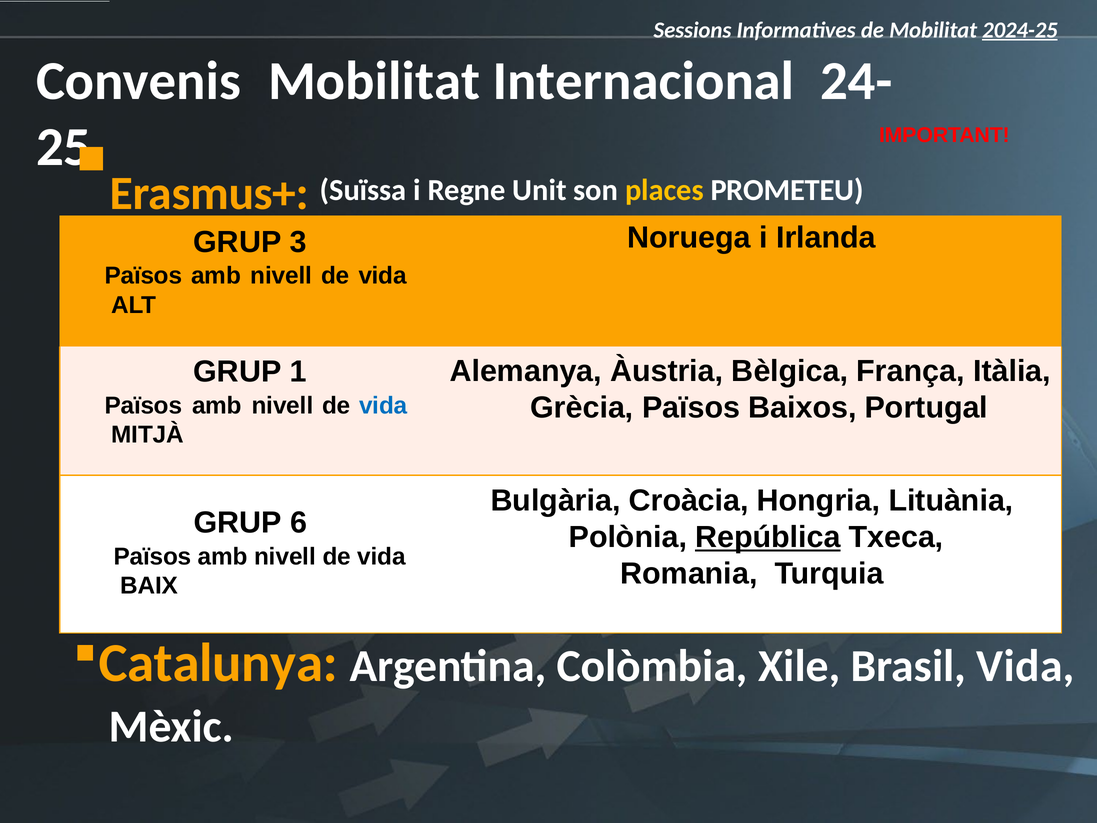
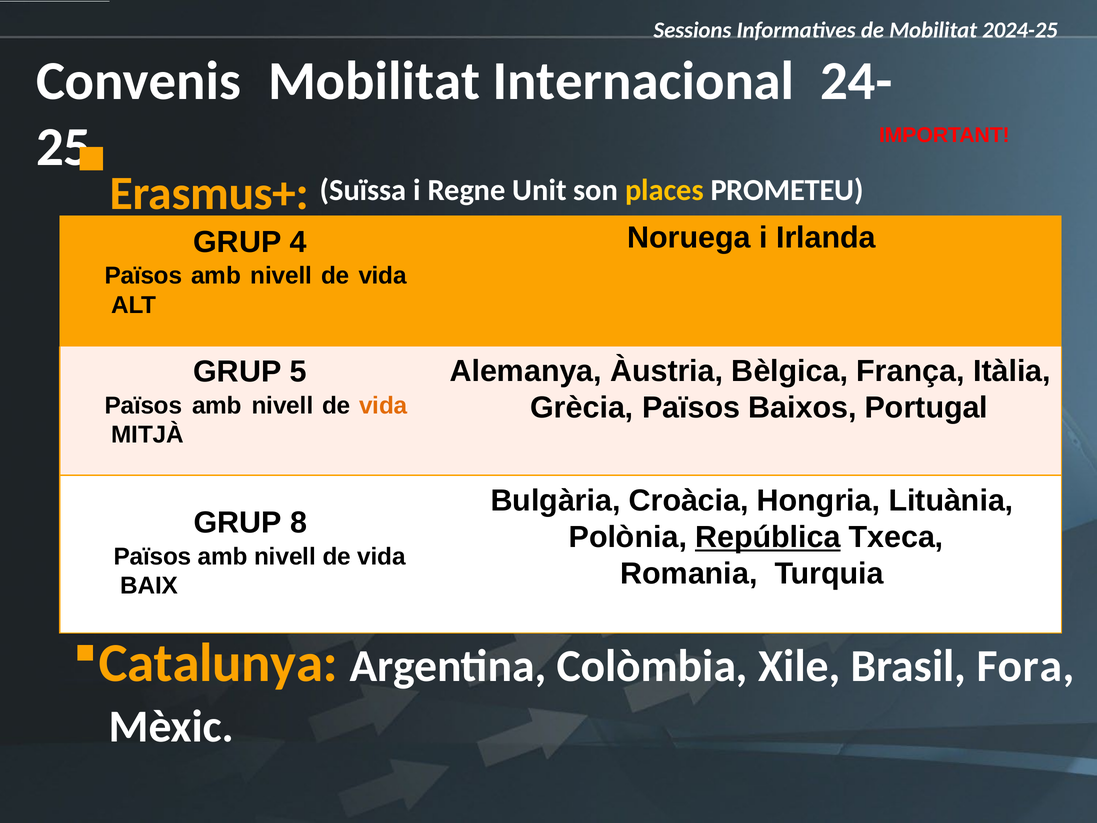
2024-25 underline: present -> none
3: 3 -> 4
1: 1 -> 5
vida at (383, 405) colour: blue -> orange
6: 6 -> 8
Brasil Vida: Vida -> Fora
